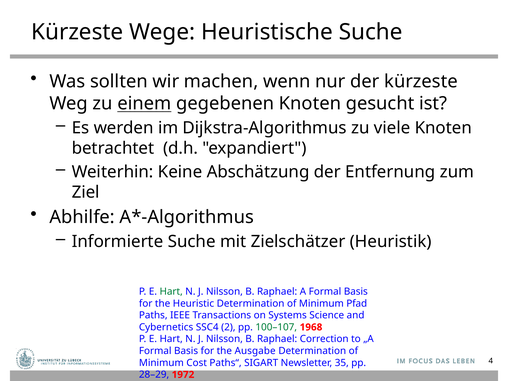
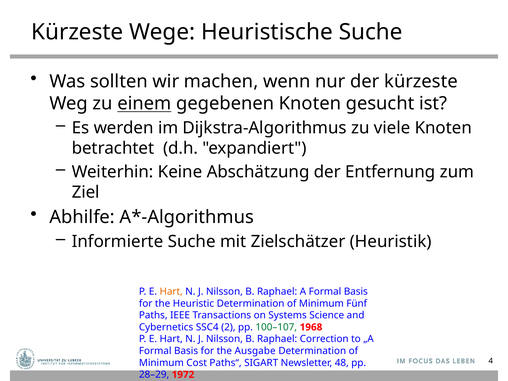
Hart at (171, 292) colour: green -> orange
Pfad: Pfad -> Fünf
35: 35 -> 48
